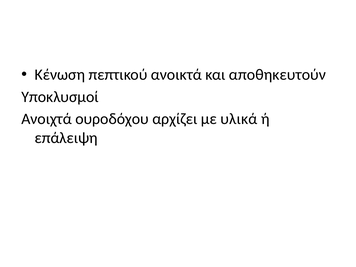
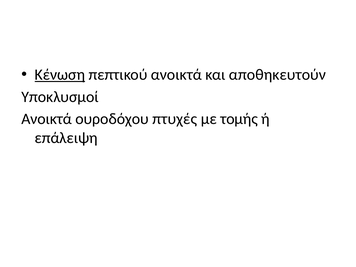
Κένωση underline: none -> present
Ανοιχτά at (47, 119): Ανοιχτά -> Ανοικτά
αρχίζει: αρχίζει -> πτυχές
υλικά: υλικά -> τομής
